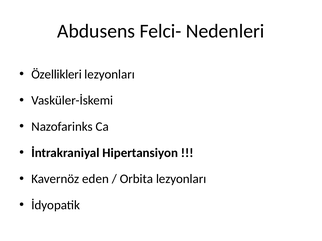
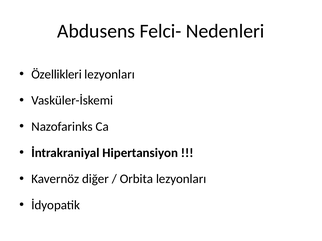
eden: eden -> diğer
